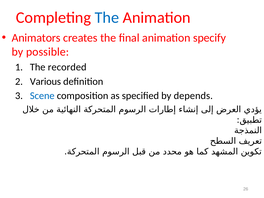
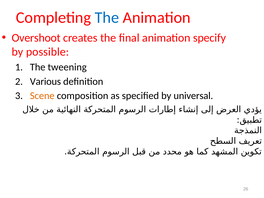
Animators: Animators -> Overshoot
recorded: recorded -> tweening
Scene colour: blue -> orange
depends: depends -> universal
